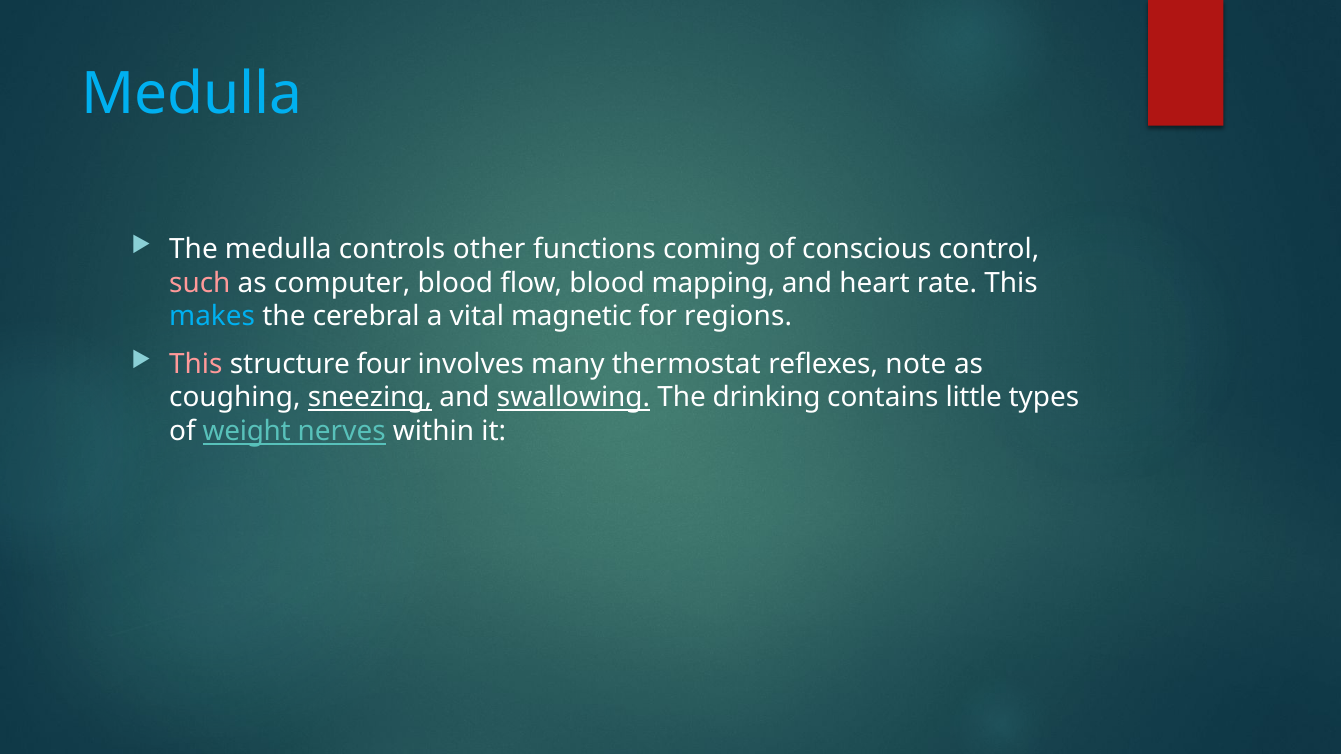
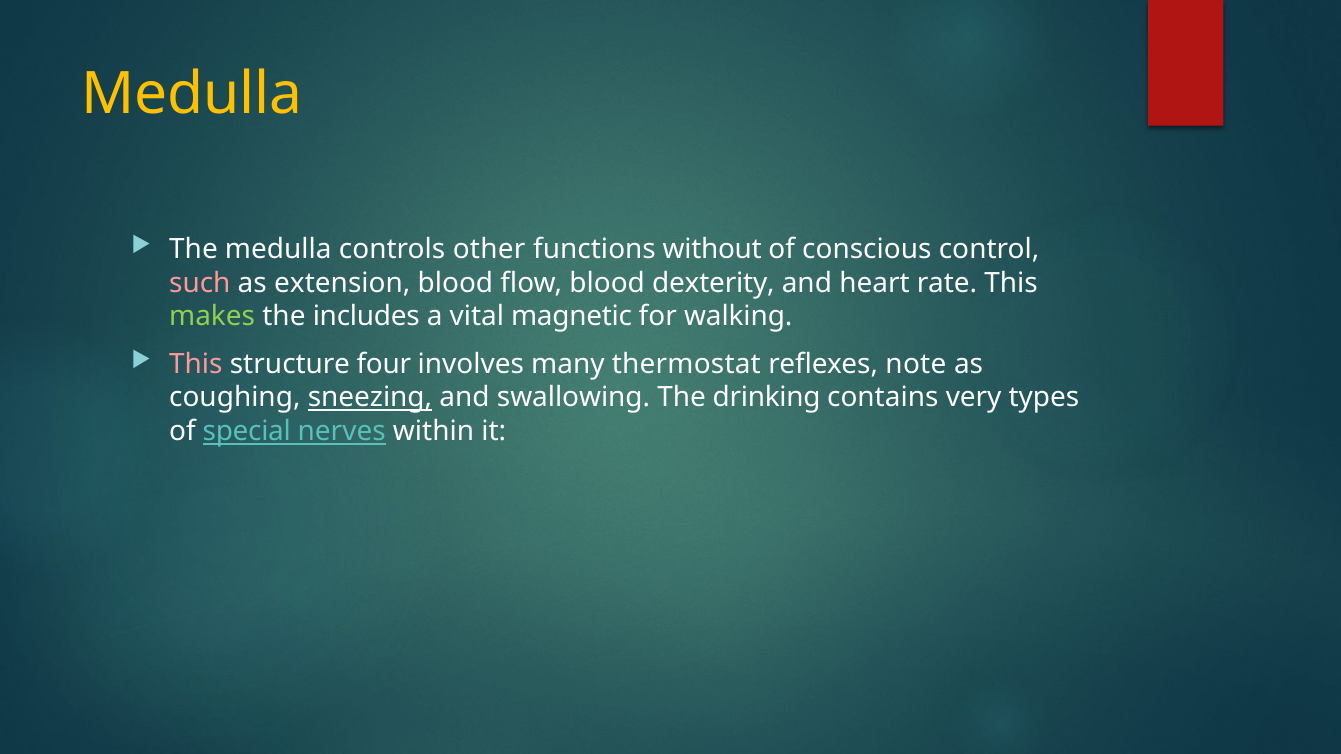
Medulla at (192, 94) colour: light blue -> yellow
coming: coming -> without
computer: computer -> extension
mapping: mapping -> dexterity
makes colour: light blue -> light green
cerebral: cerebral -> includes
regions: regions -> walking
swallowing underline: present -> none
little: little -> very
weight: weight -> special
